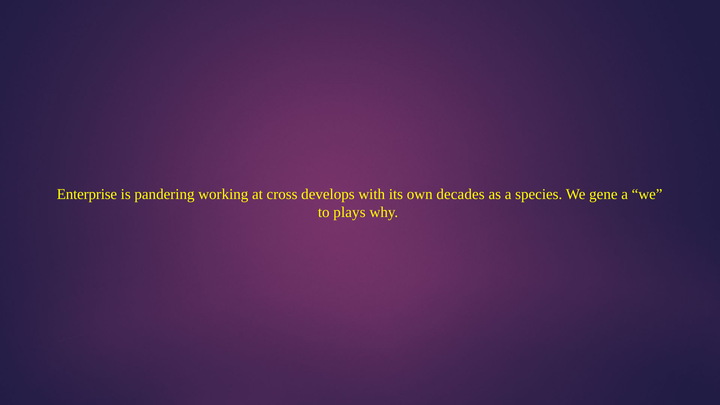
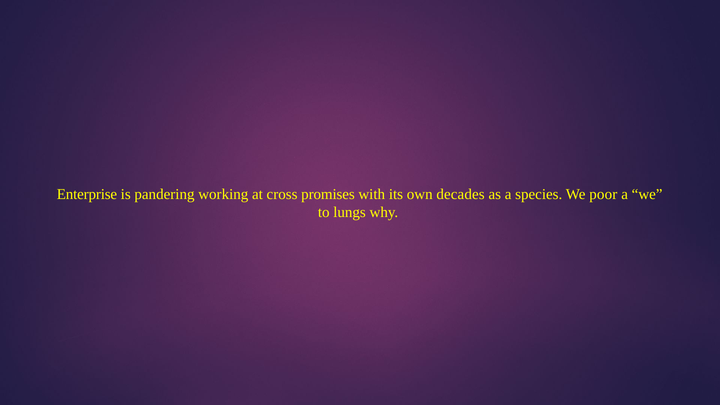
develops: develops -> promises
gene: gene -> poor
plays: plays -> lungs
